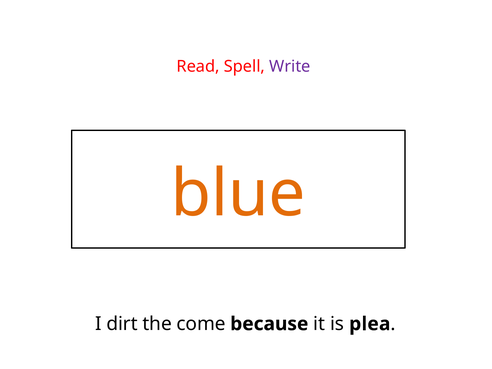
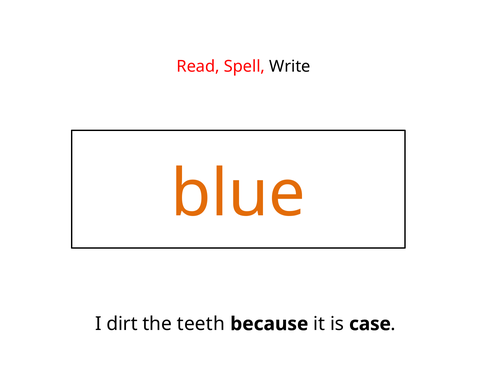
Write colour: purple -> black
come: come -> teeth
plea: plea -> case
